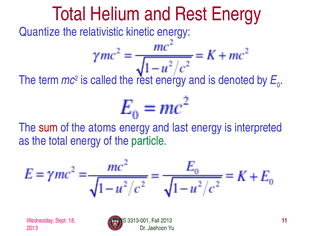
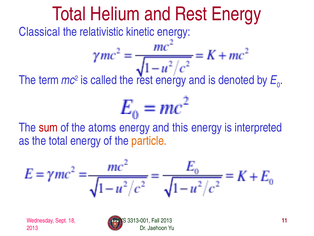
Quantize: Quantize -> Classical
last: last -> this
particle colour: green -> orange
